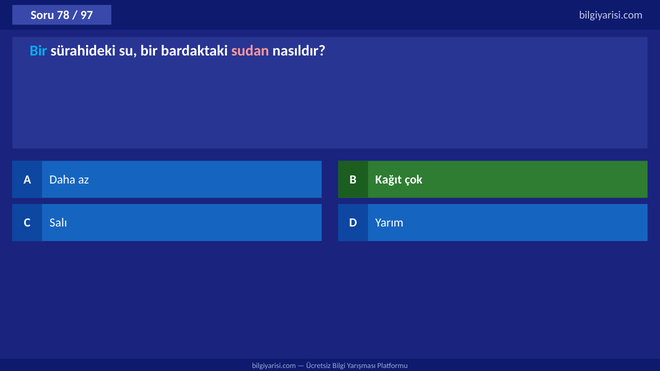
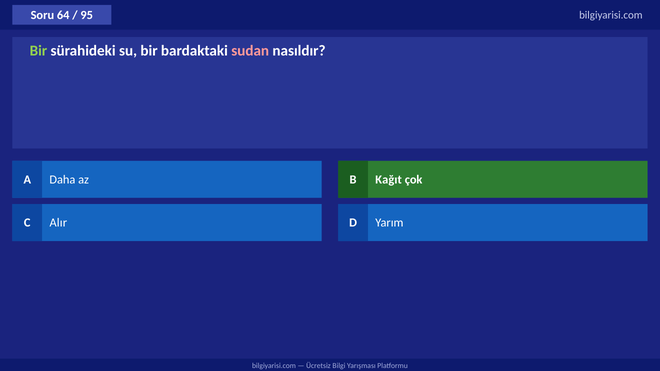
78: 78 -> 64
97: 97 -> 95
Bir at (38, 51) colour: light blue -> light green
Salı: Salı -> Alır
